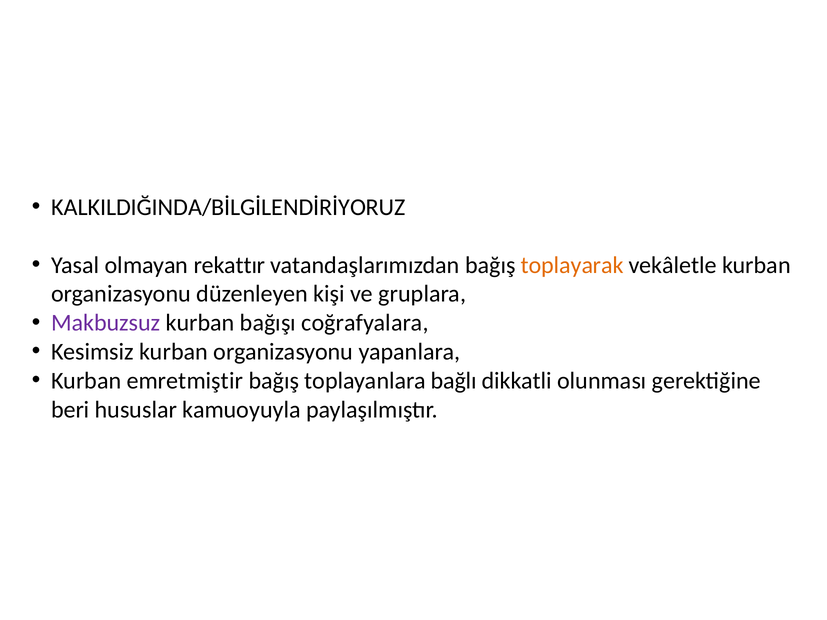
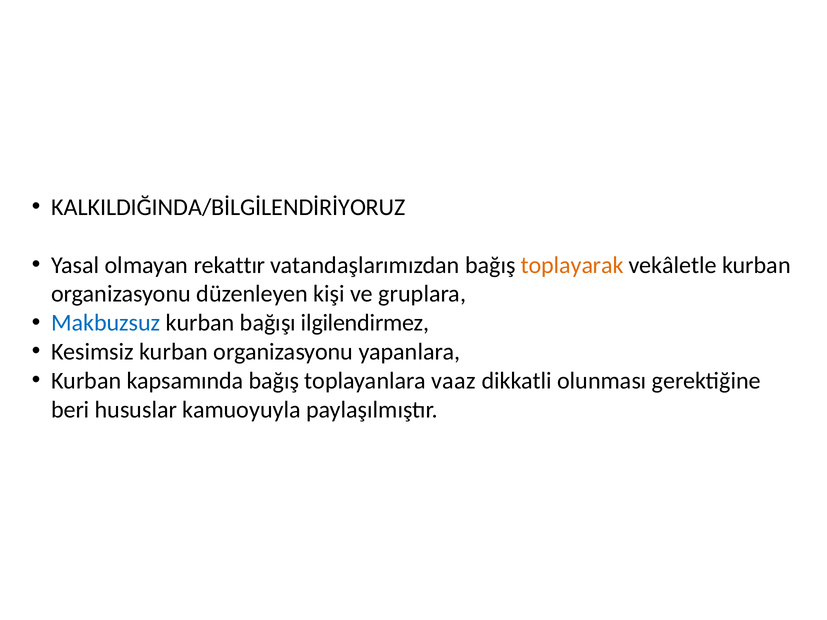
Makbuzsuz colour: purple -> blue
coğrafyalara: coğrafyalara -> ilgilendirmez
emretmiştir: emretmiştir -> kapsamında
bağlı: bağlı -> vaaz
